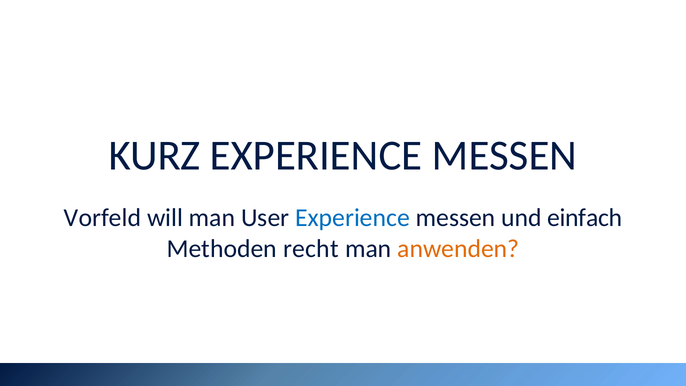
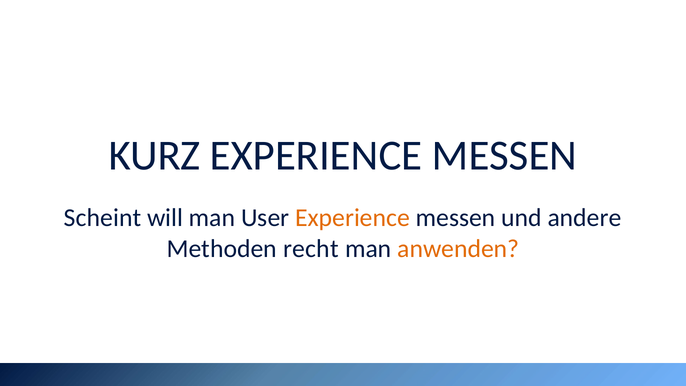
Vorfeld: Vorfeld -> Scheint
Experience at (352, 218) colour: blue -> orange
einfach: einfach -> andere
